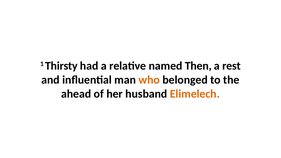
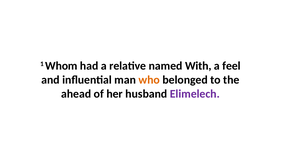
Thirsty: Thirsty -> Whom
Then: Then -> With
rest: rest -> feel
Elimelech colour: orange -> purple
